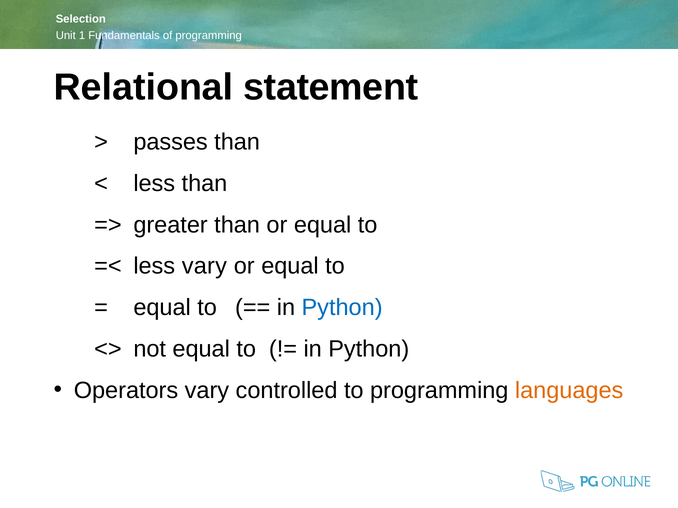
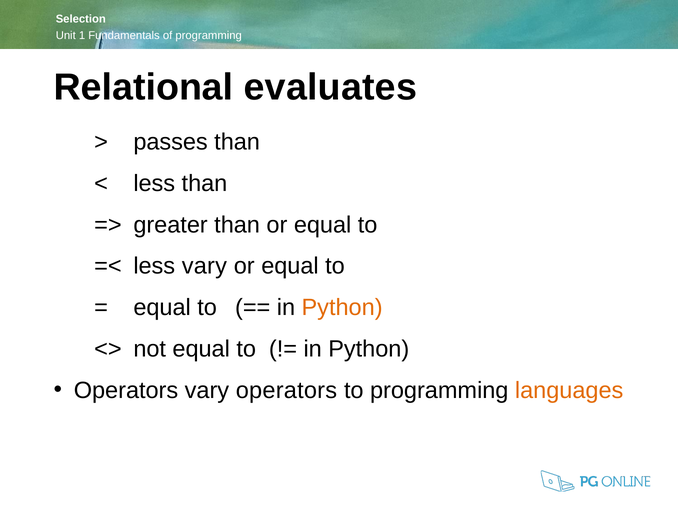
statement: statement -> evaluates
Python at (342, 308) colour: blue -> orange
vary controlled: controlled -> operators
